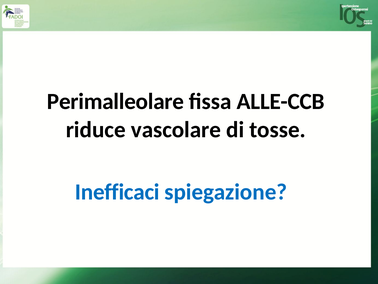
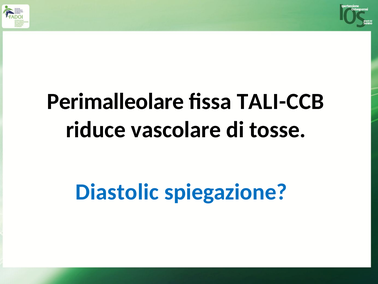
ALLE-CCB: ALLE-CCB -> TALI-CCB
Inefficaci: Inefficaci -> Diastolic
